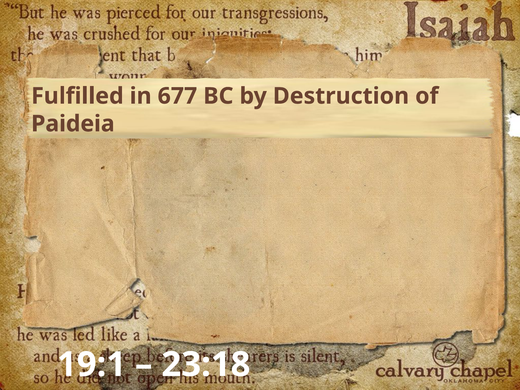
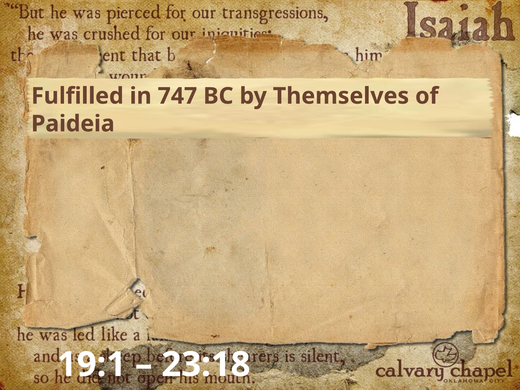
677: 677 -> 747
Destruction: Destruction -> Themselves
